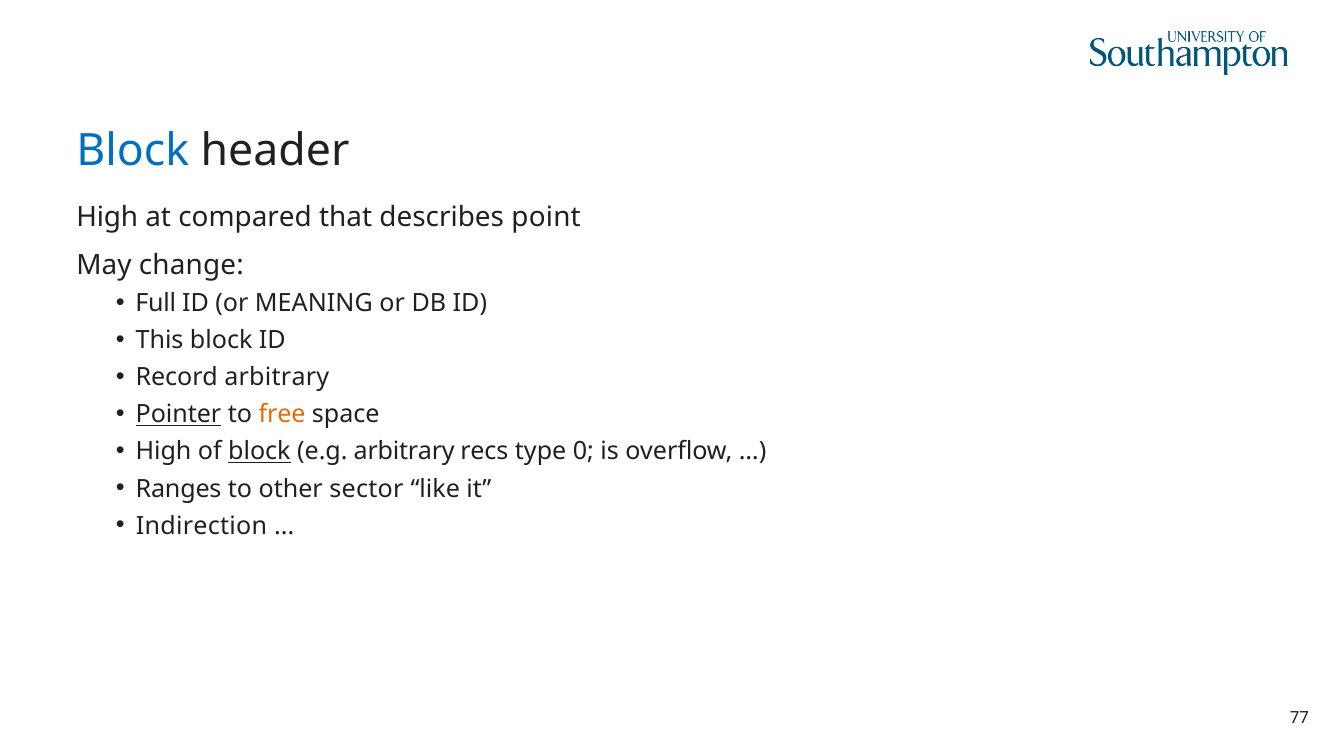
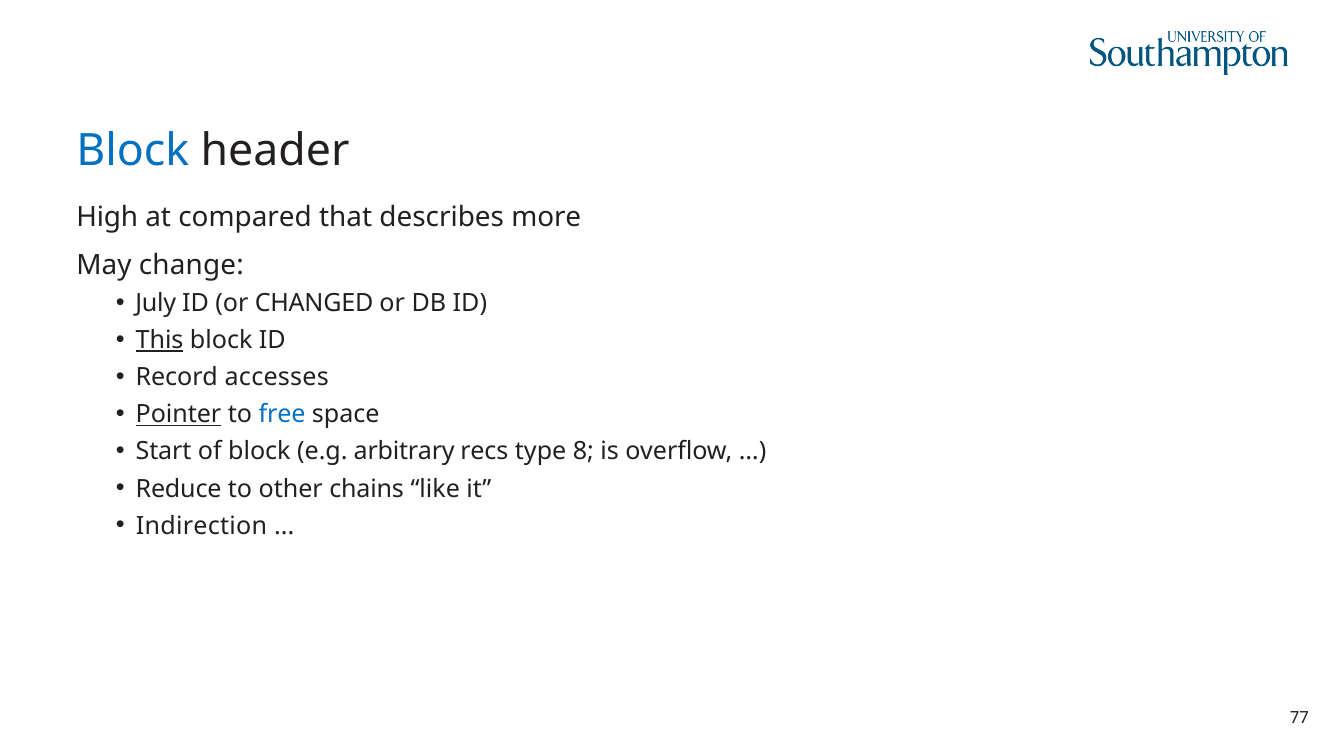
point: point -> more
Full: Full -> July
MEANING: MEANING -> CHANGED
This underline: none -> present
Record arbitrary: arbitrary -> accesses
free colour: orange -> blue
High at (164, 451): High -> Start
block at (259, 451) underline: present -> none
0: 0 -> 8
Ranges: Ranges -> Reduce
sector: sector -> chains
